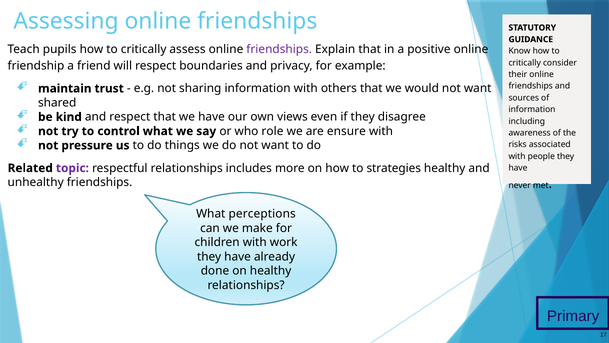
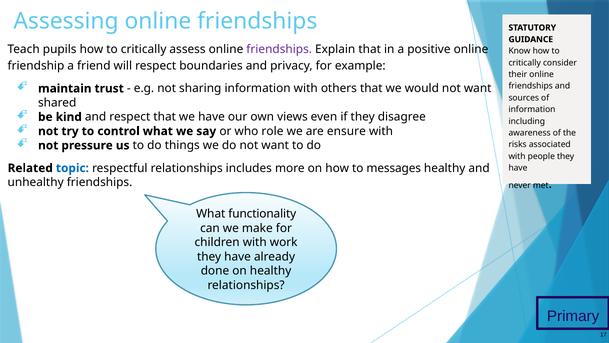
topic colour: purple -> blue
strategies: strategies -> messages
perceptions: perceptions -> functionality
